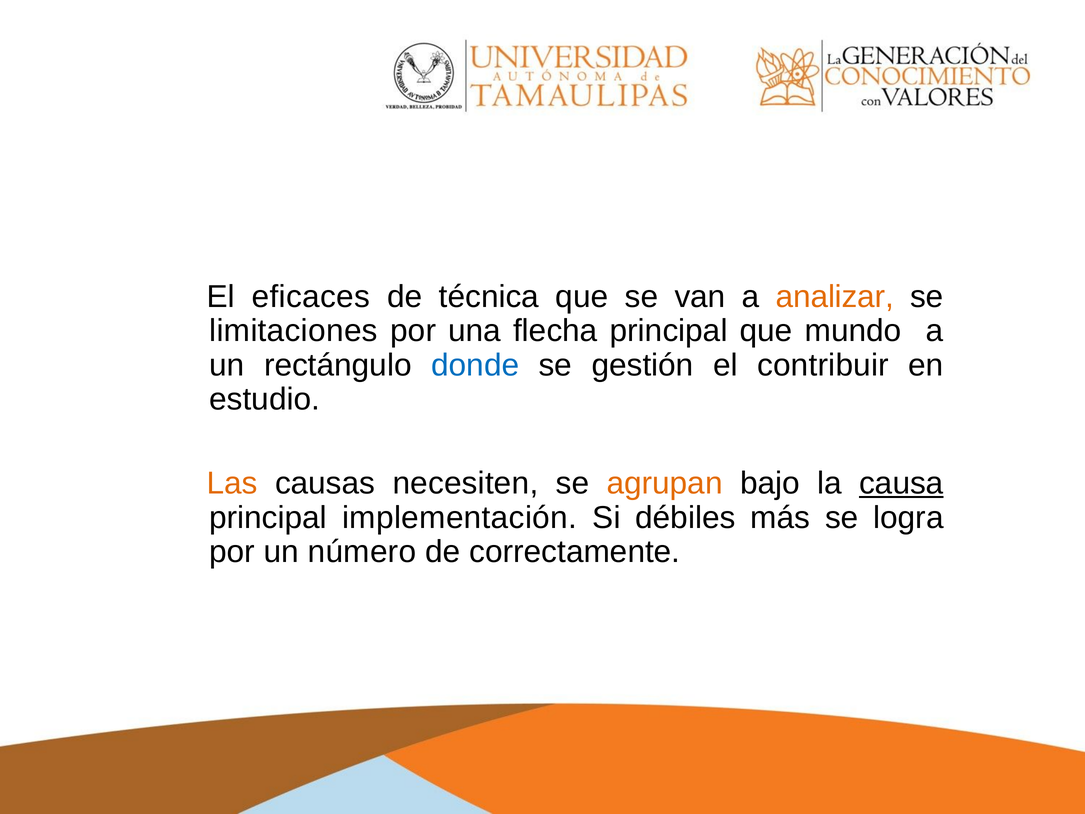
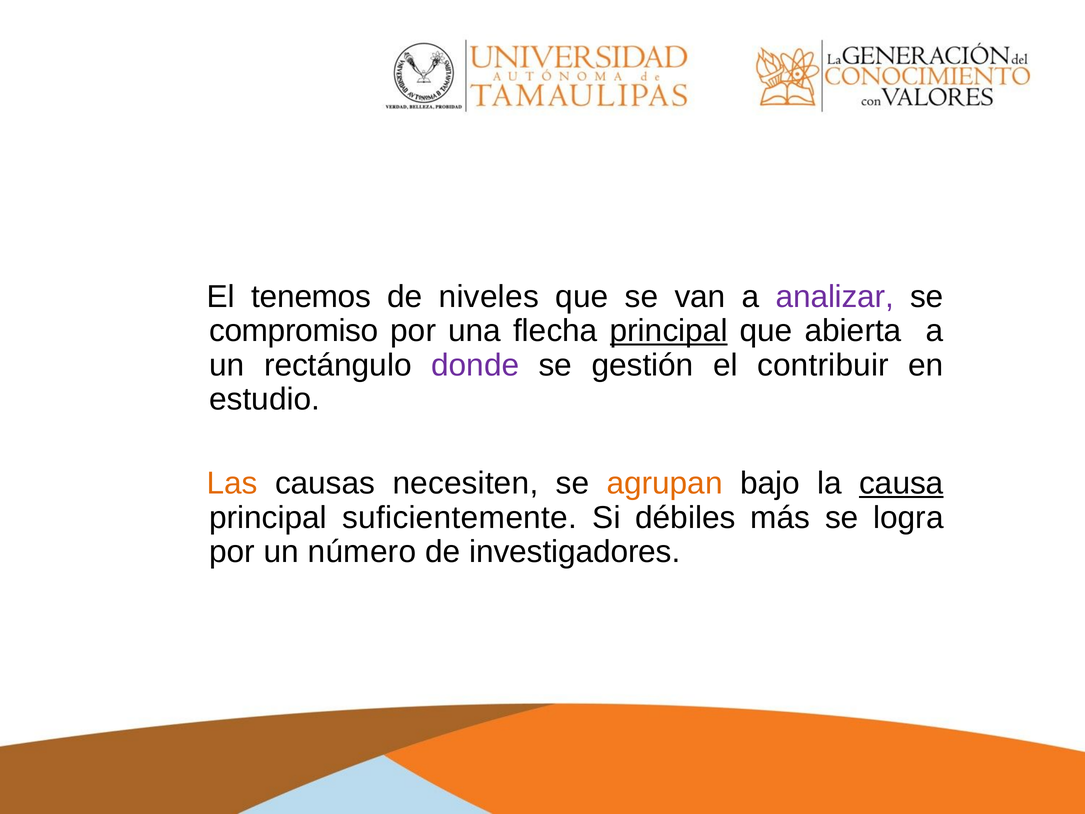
eficaces: eficaces -> tenemos
técnica: técnica -> niveles
analizar colour: orange -> purple
limitaciones: limitaciones -> compromiso
principal at (669, 331) underline: none -> present
mundo: mundo -> abierta
donde colour: blue -> purple
implementación: implementación -> suficientemente
correctamente: correctamente -> investigadores
